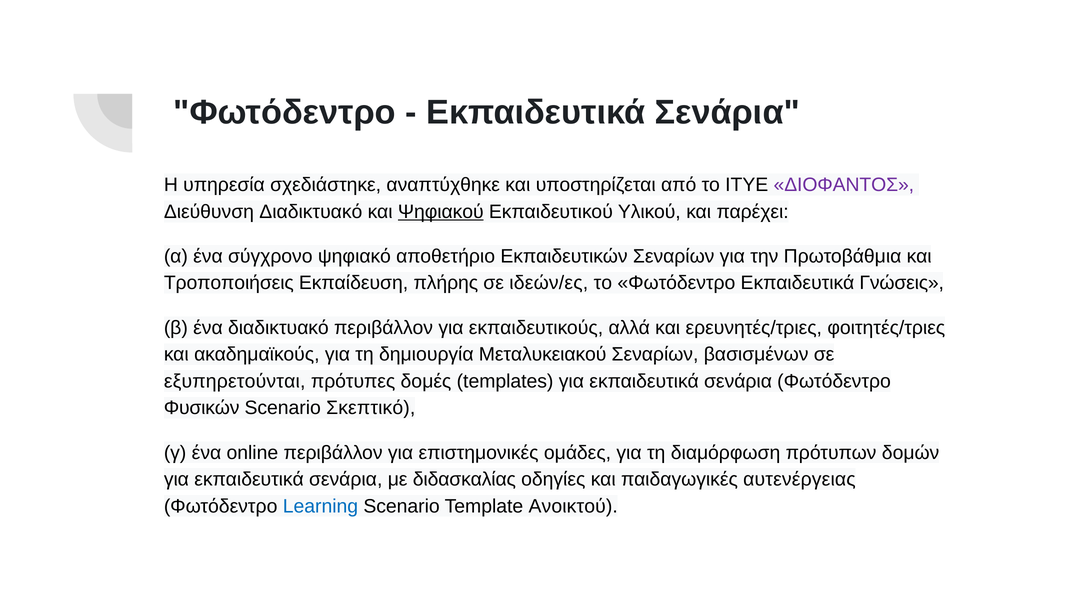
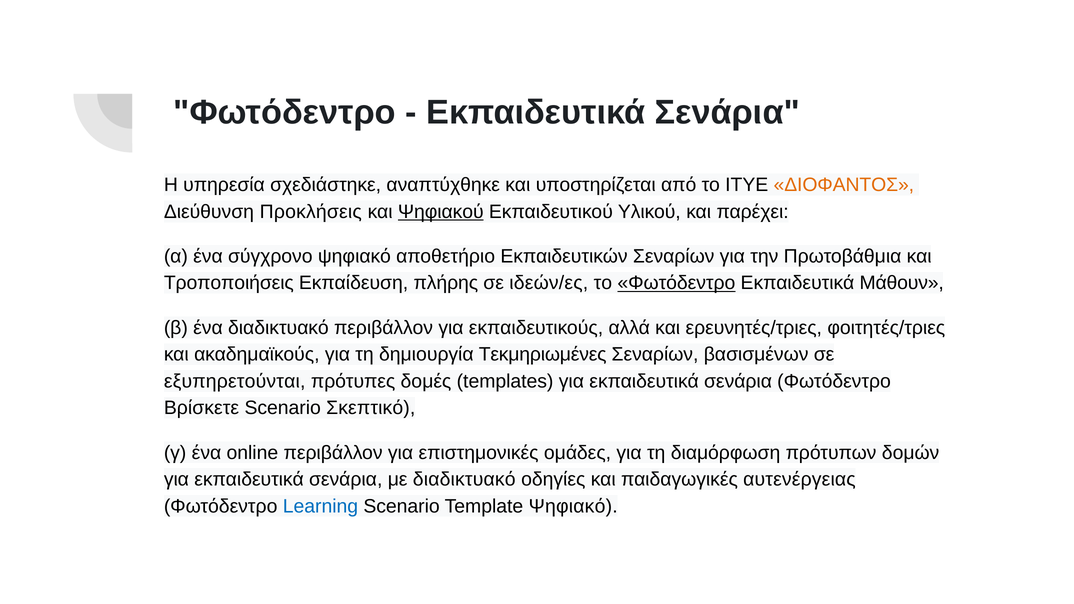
ΔΙΟΦΑΝΤΟΣ colour: purple -> orange
Διεύθυνση Διαδικτυακό: Διαδικτυακό -> Προκλήσεις
Φωτόδεντρο at (676, 283) underline: none -> present
Γνώσεις: Γνώσεις -> Μάθουν
Μεταλυκειακού: Μεταλυκειακού -> Τεκμηριωμένες
Φυσικών: Φυσικών -> Βρίσκετε
με διδασκαλίας: διδασκαλίας -> διαδικτυακό
Template Ανοικτού: Ανοικτού -> Ψηφιακό
